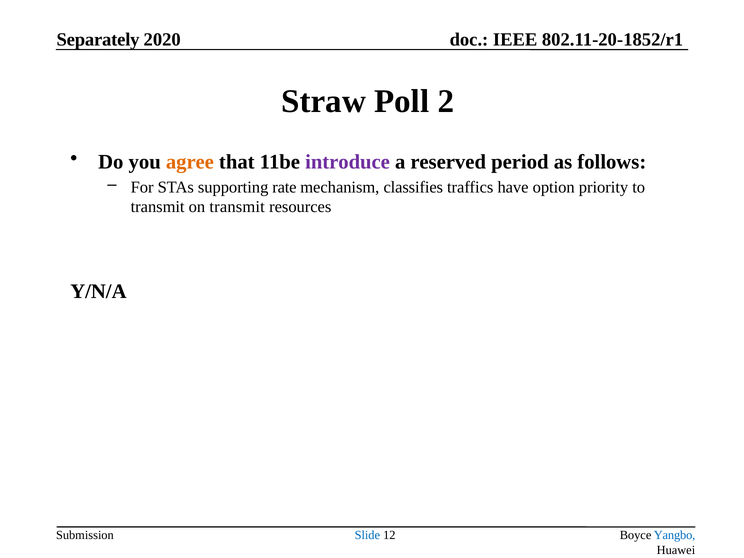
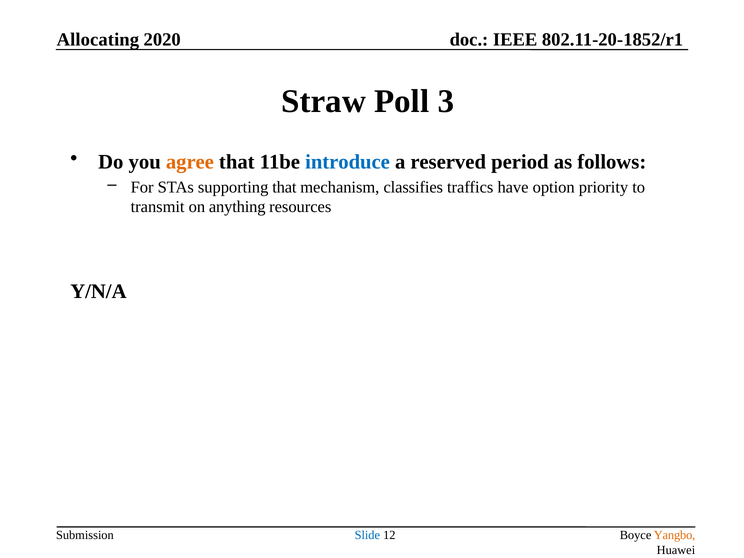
Separately: Separately -> Allocating
2: 2 -> 3
introduce colour: purple -> blue
supporting rate: rate -> that
on transmit: transmit -> anything
Yangbo colour: blue -> orange
